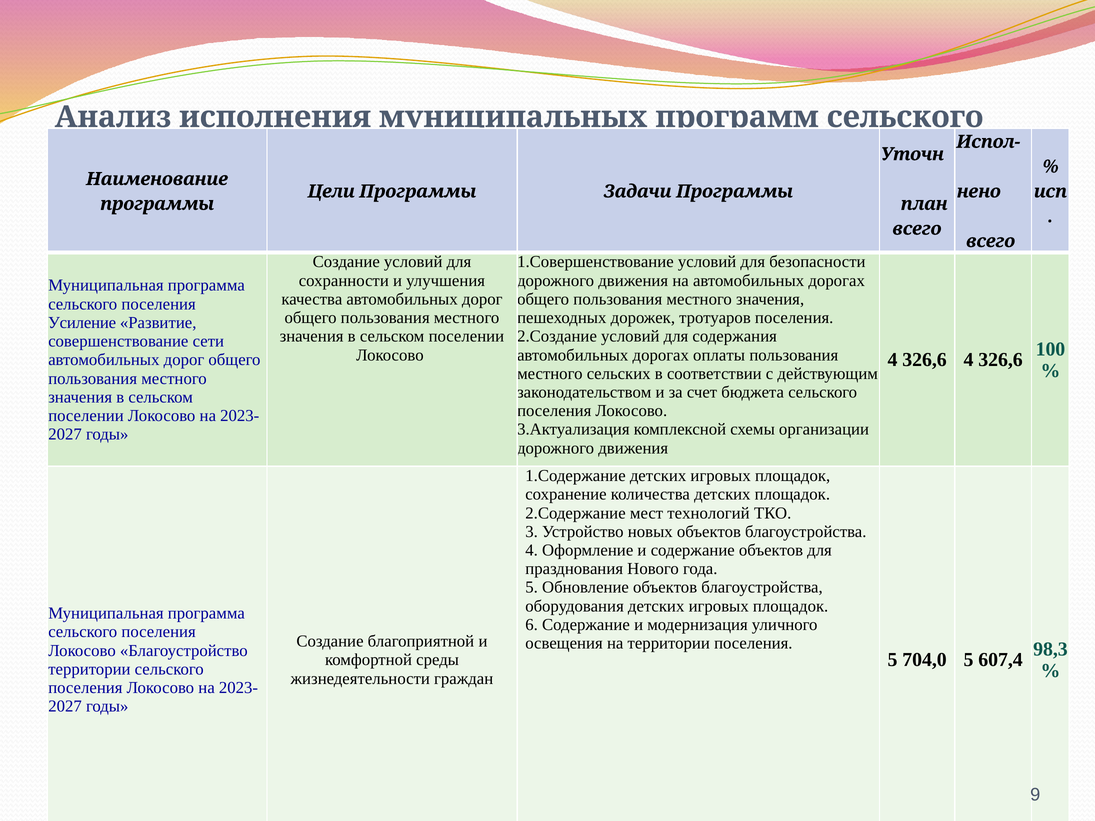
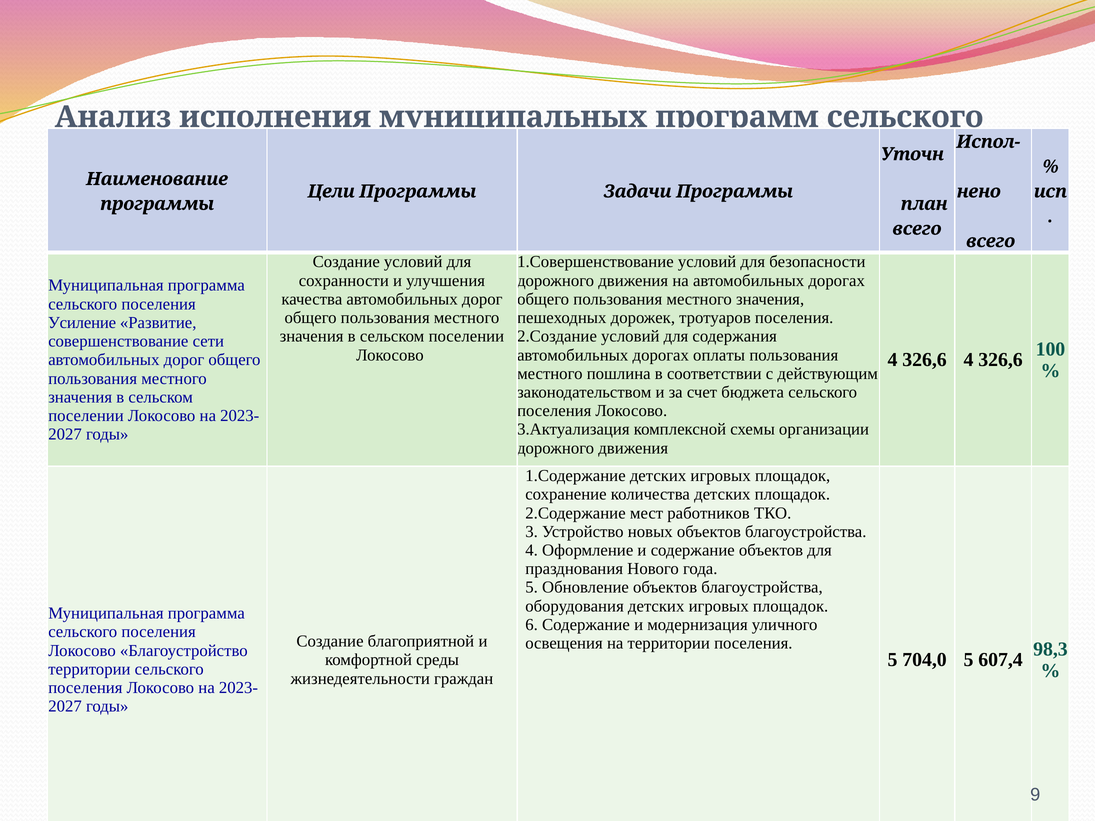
сельских: сельских -> пошлина
технологий: технологий -> работников
